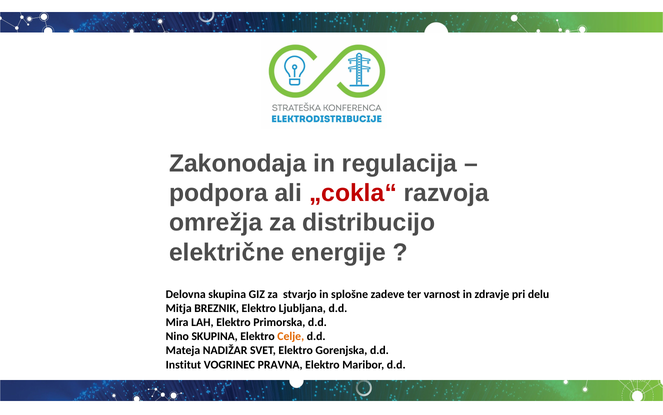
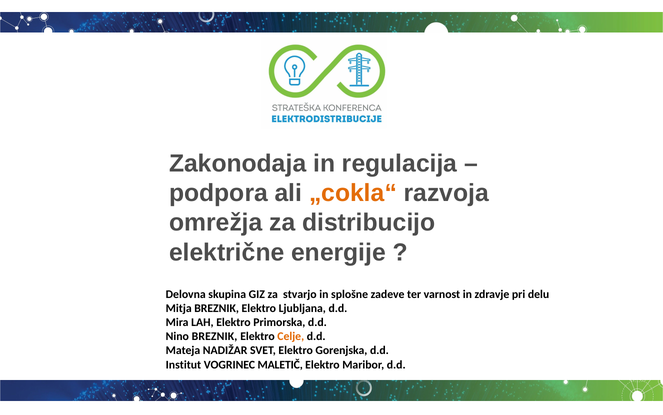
„cokla“ colour: red -> orange
Nino SKUPINA: SKUPINA -> BREZNIK
PRAVNA: PRAVNA -> MALETIČ
